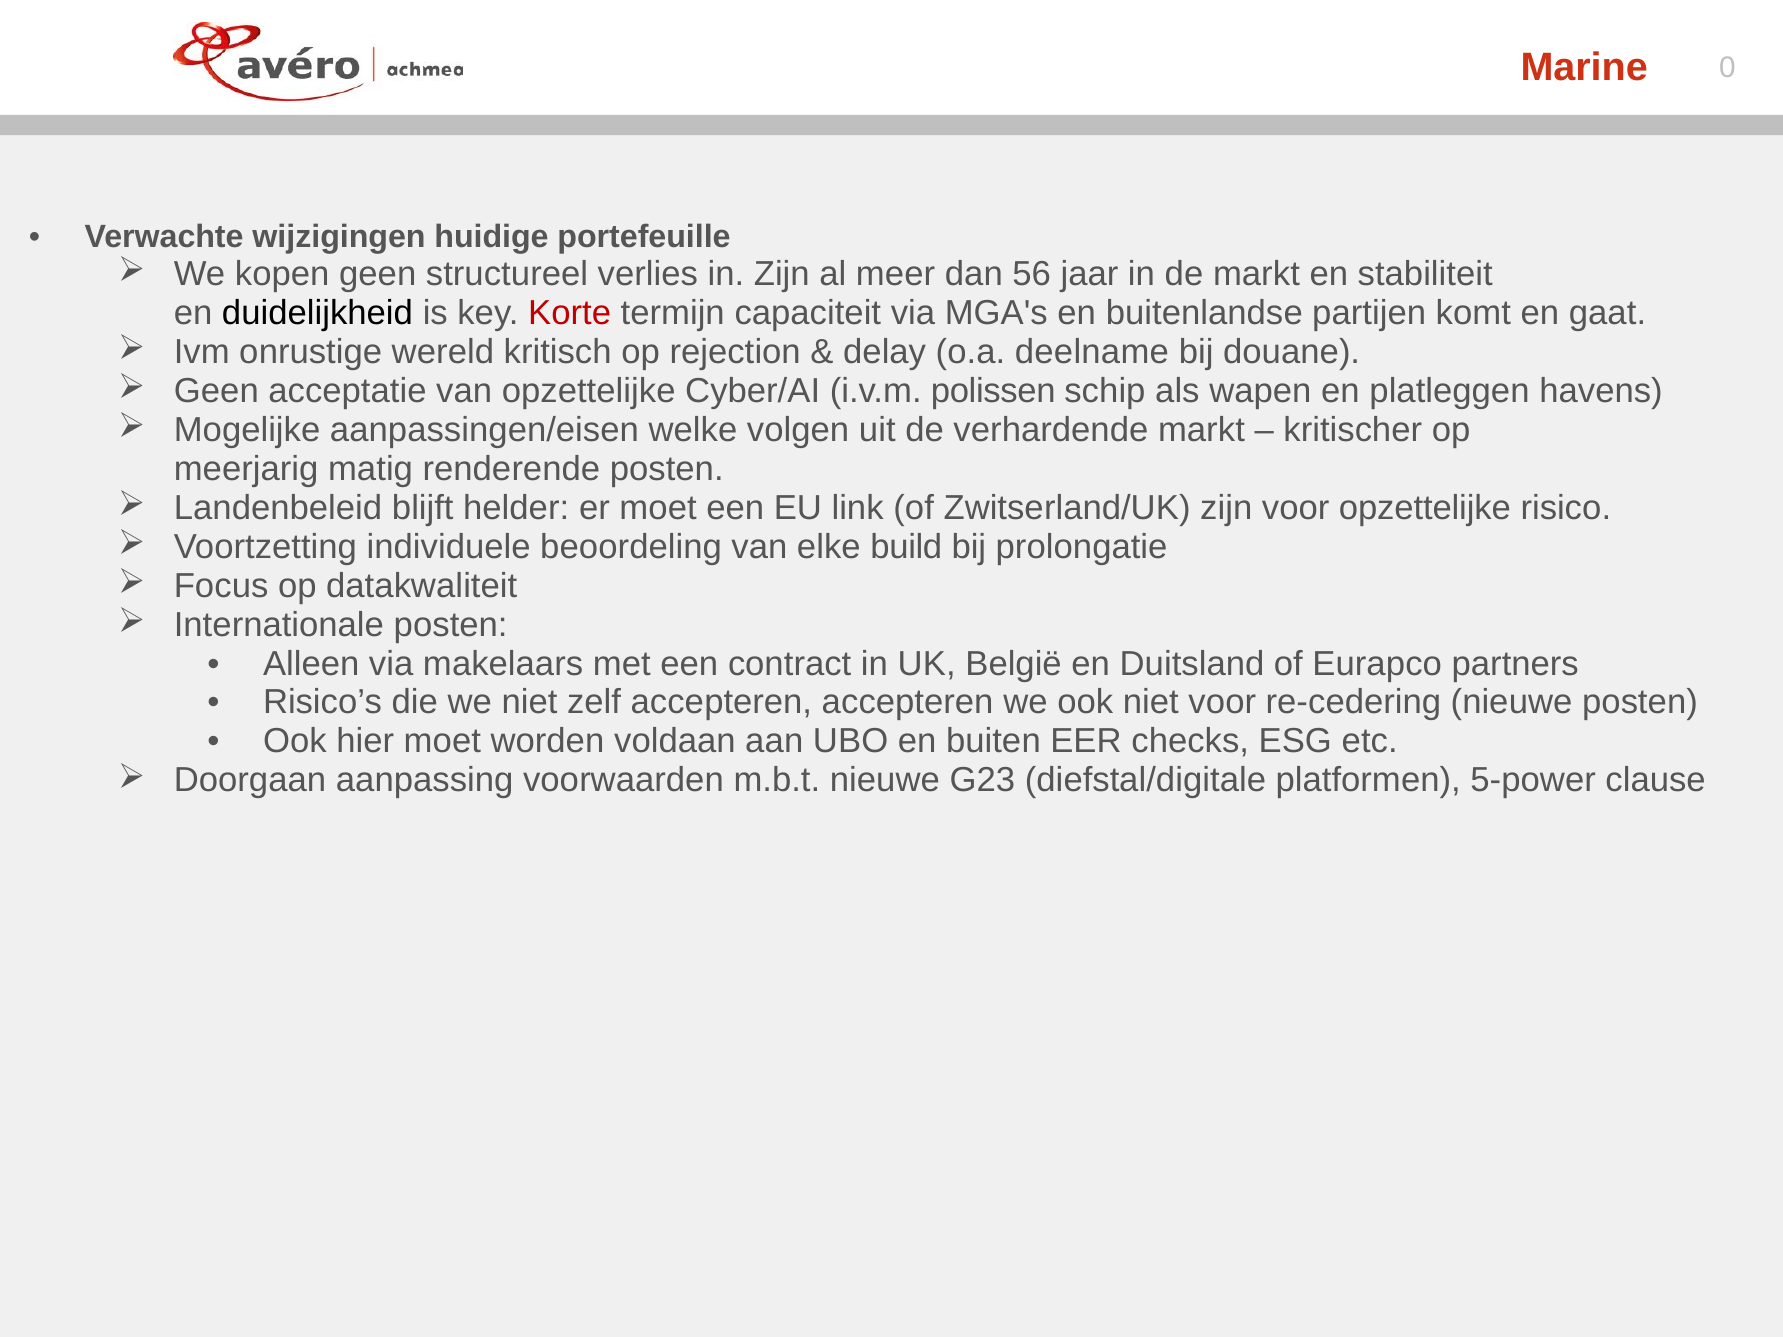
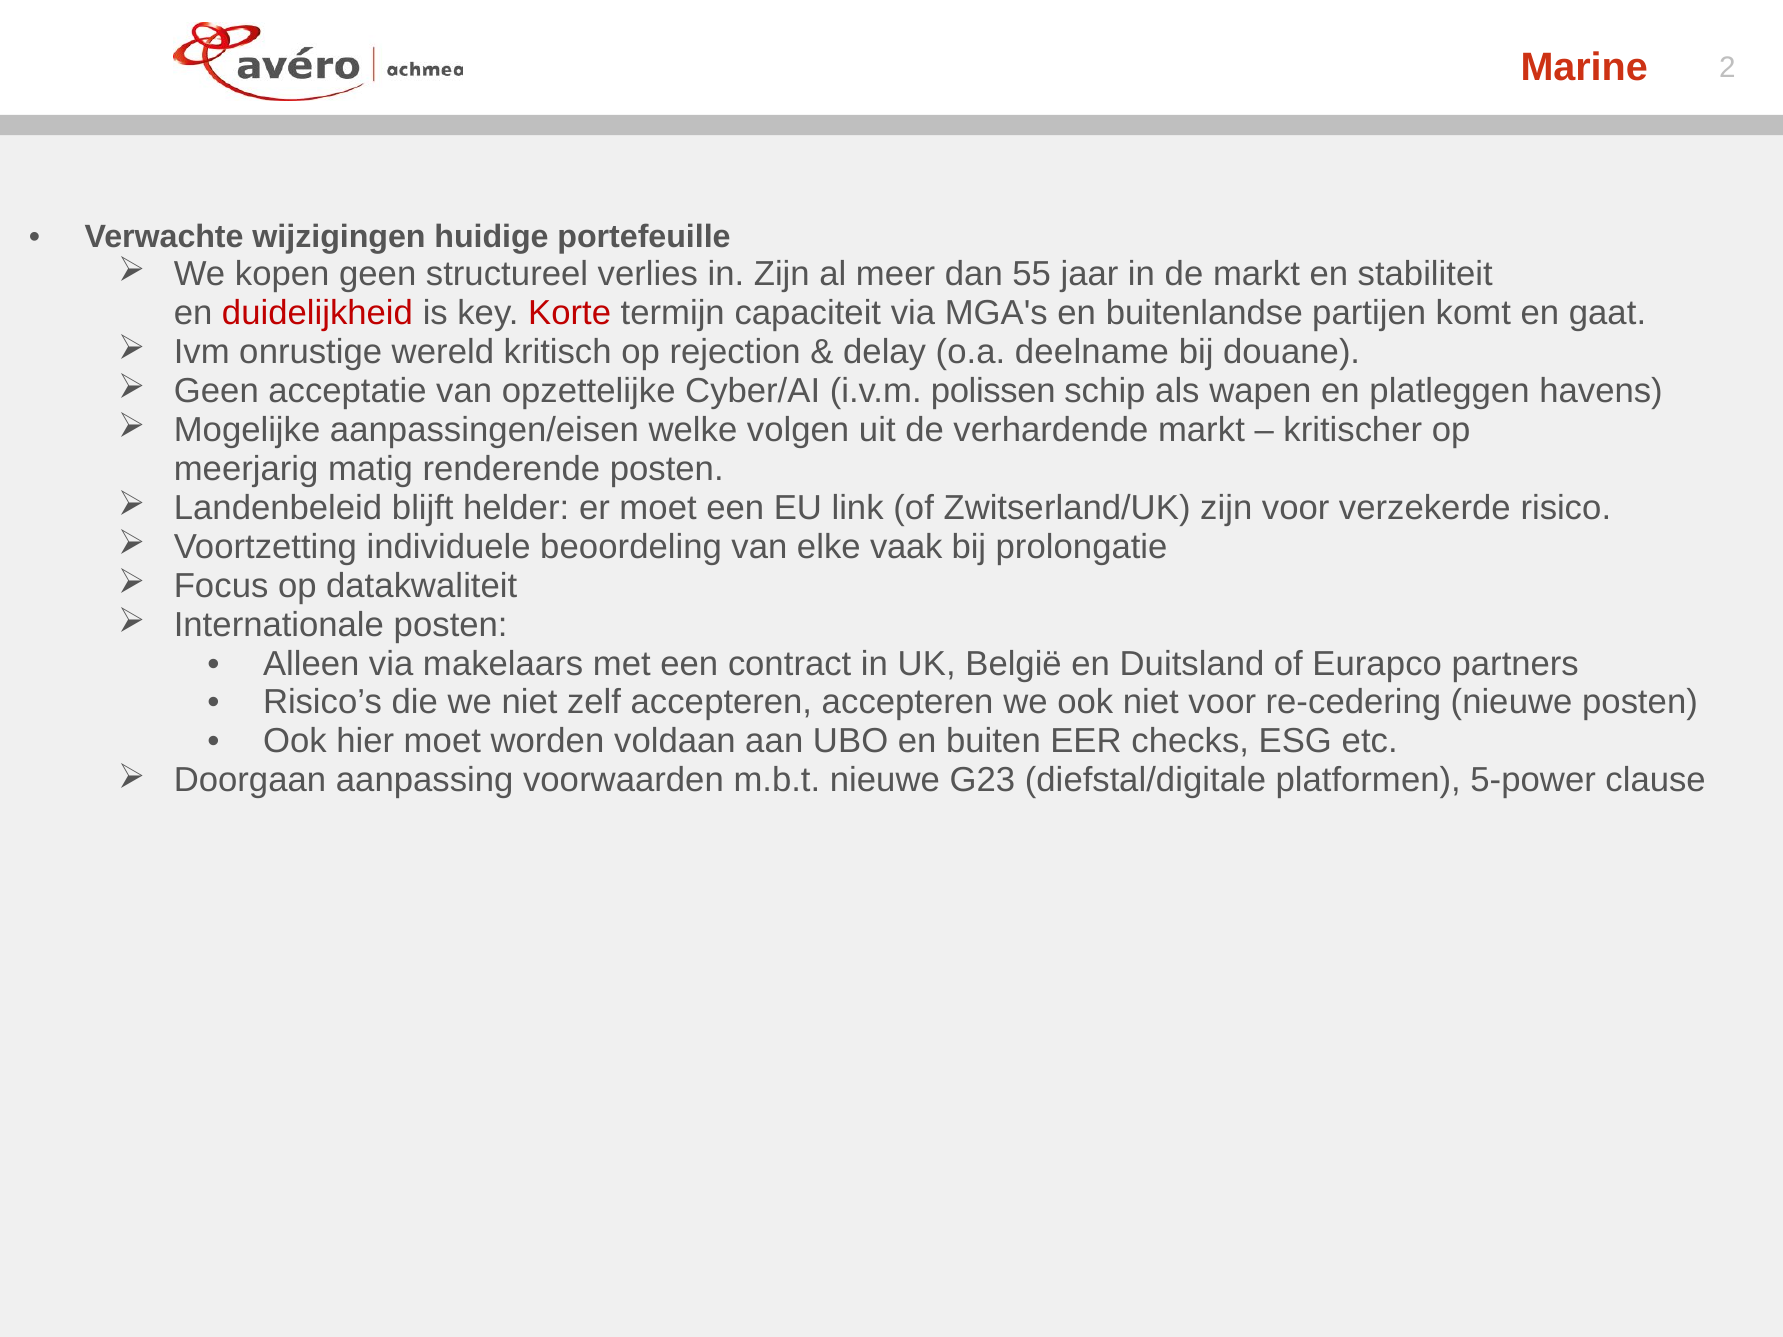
0: 0 -> 2
56: 56 -> 55
duidelijkheid colour: black -> red
voor opzettelijke: opzettelijke -> verzekerde
build: build -> vaak
